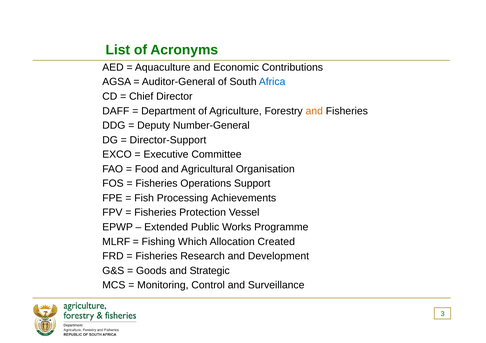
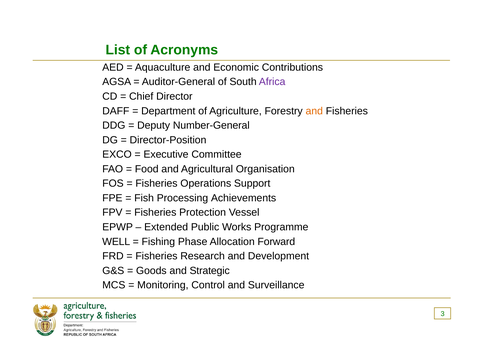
Africa colour: blue -> purple
Director-Support: Director-Support -> Director-Position
MLRF: MLRF -> WELL
Which: Which -> Phase
Created: Created -> Forward
